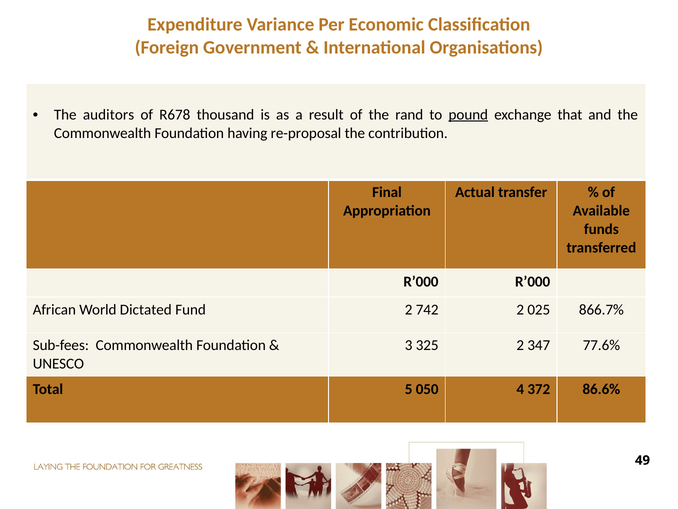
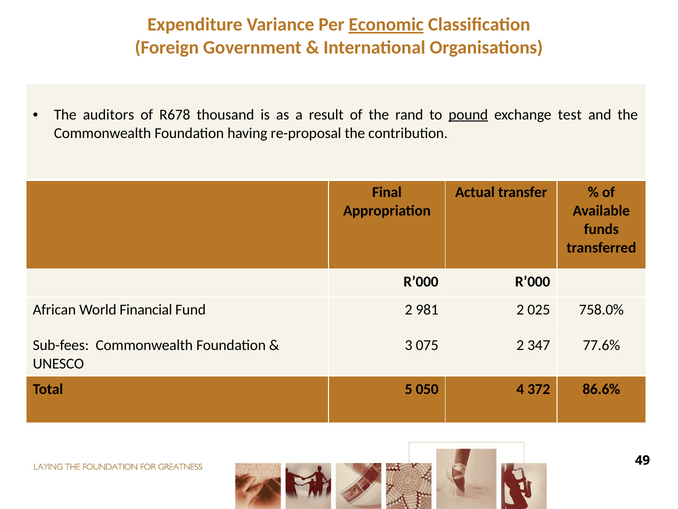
Economic underline: none -> present
that: that -> test
Dictated: Dictated -> Financial
742: 742 -> 981
866.7%: 866.7% -> 758.0%
325: 325 -> 075
